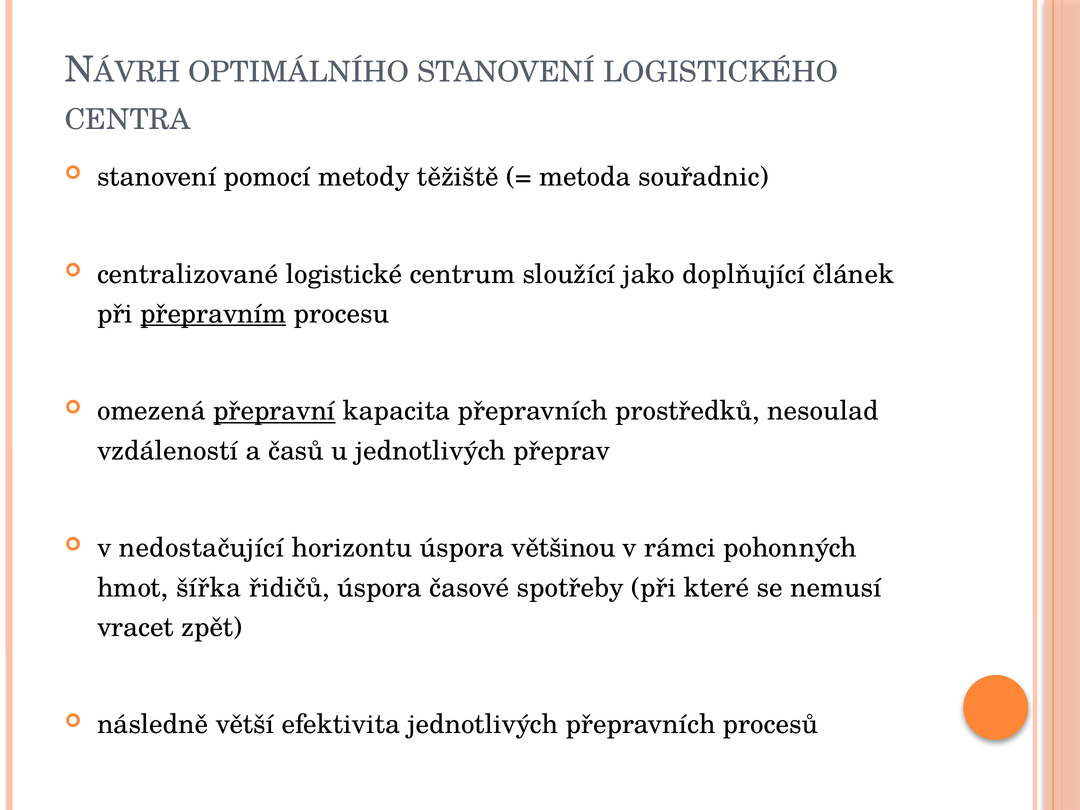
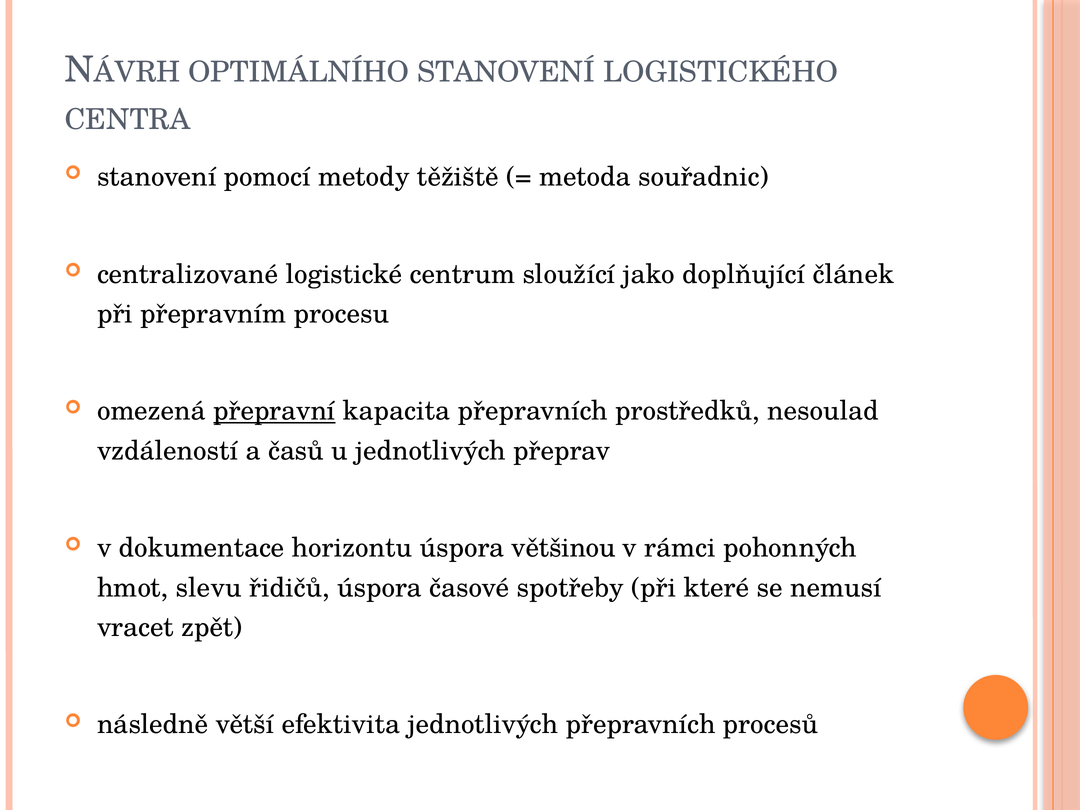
přepravním underline: present -> none
nedostačující: nedostačující -> dokumentace
šířka: šířka -> slevu
